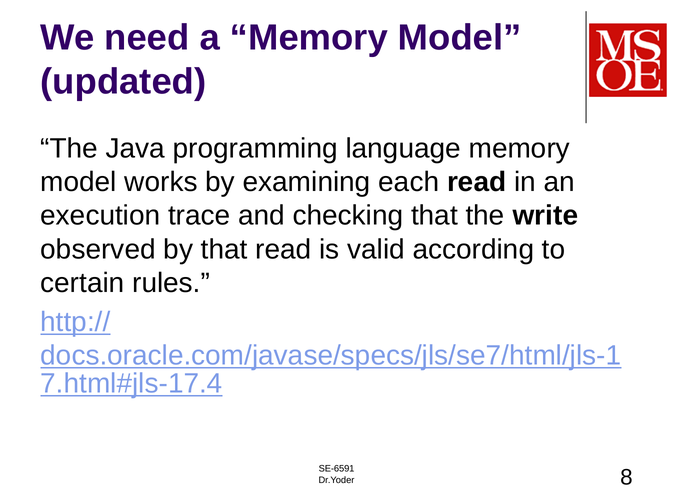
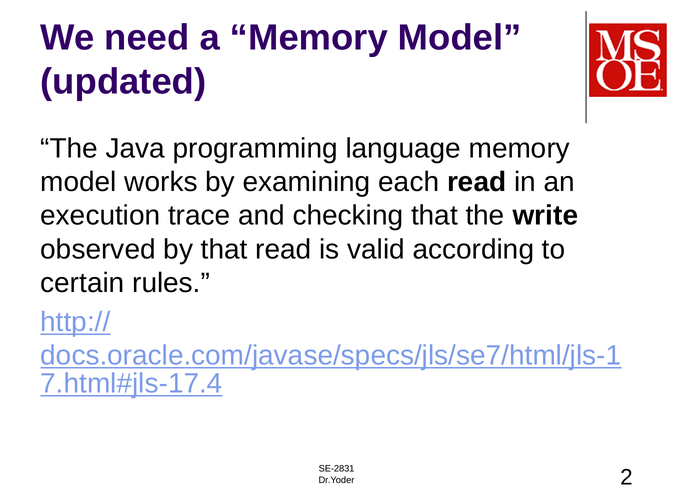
SE-6591: SE-6591 -> SE-2831
8: 8 -> 2
